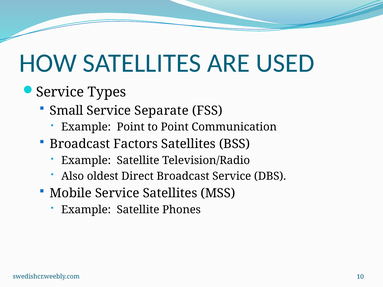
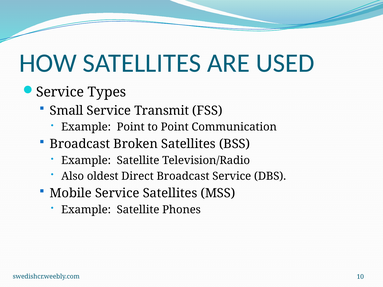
Separate: Separate -> Transmit
Factors: Factors -> Broken
